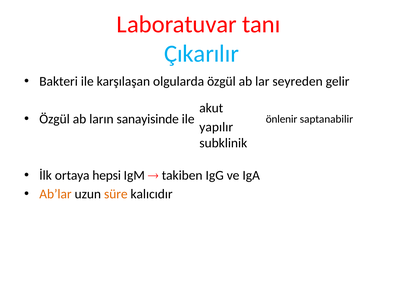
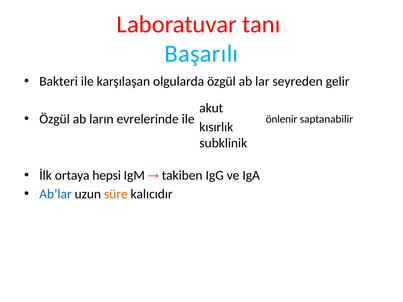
Çıkarılır: Çıkarılır -> Başarılı
sanayisinde: sanayisinde -> evrelerinde
yapılır: yapılır -> kısırlık
Ab’lar colour: orange -> blue
